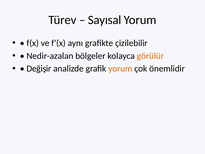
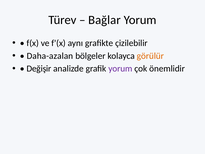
Sayısal: Sayısal -> Bağlar
Nedir-azalan: Nedir-azalan -> Daha-azalan
yorum at (120, 69) colour: orange -> purple
